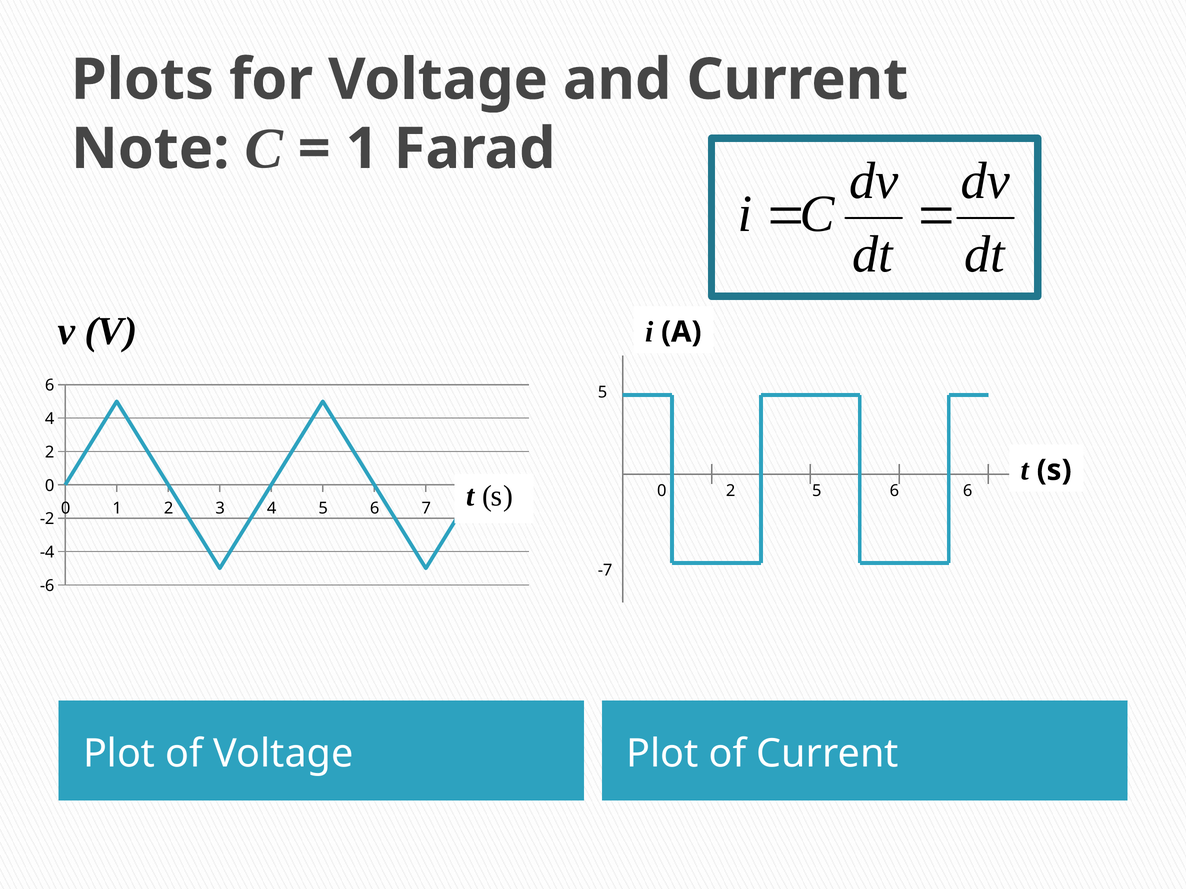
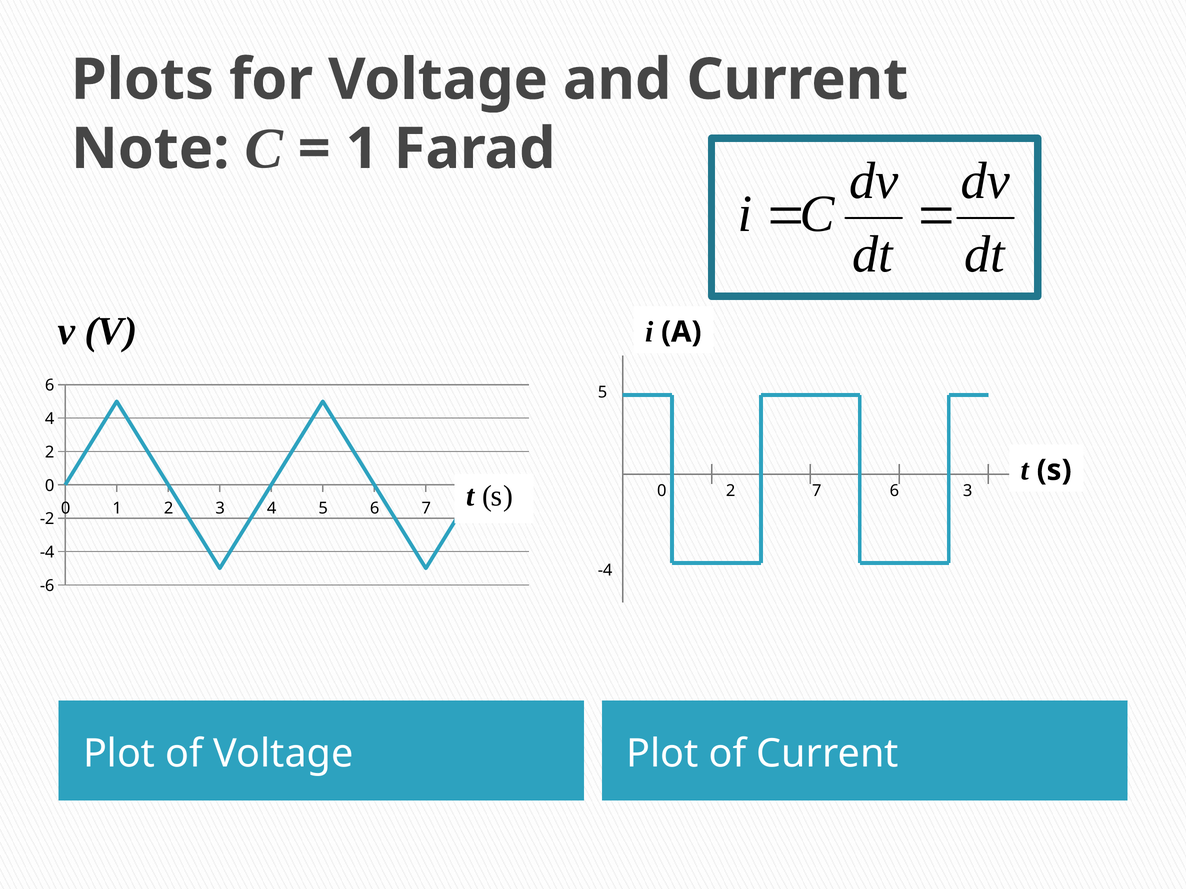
2 5: 5 -> 7
6 6: 6 -> 3
-7 at (605, 571): -7 -> -4
